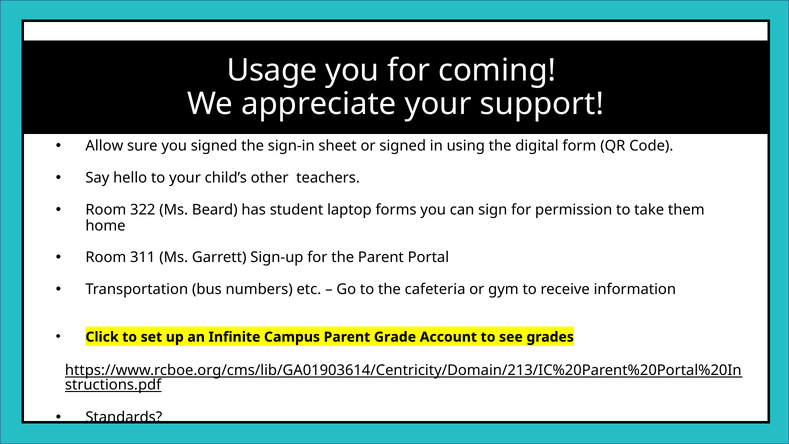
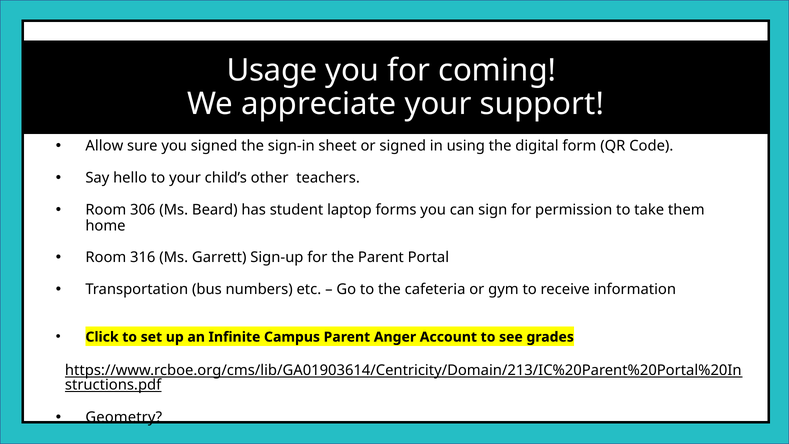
322: 322 -> 306
311: 311 -> 316
Grade: Grade -> Anger
Standards: Standards -> Geometry
